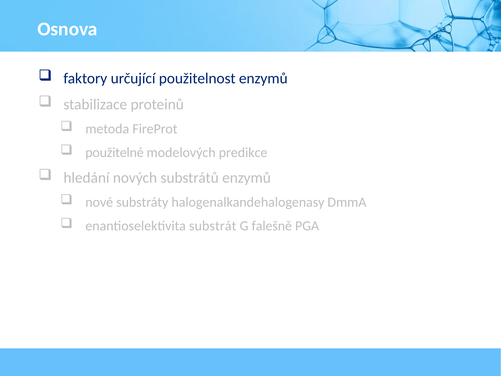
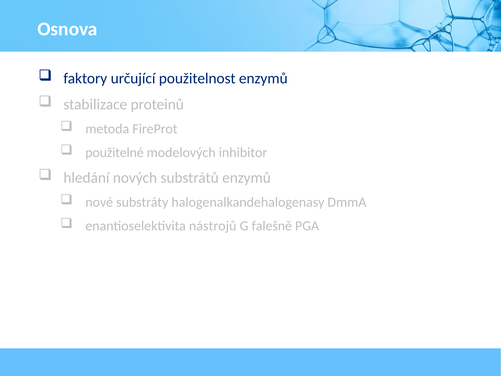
predikce: predikce -> inhibitor
substrát: substrát -> nástrojů
